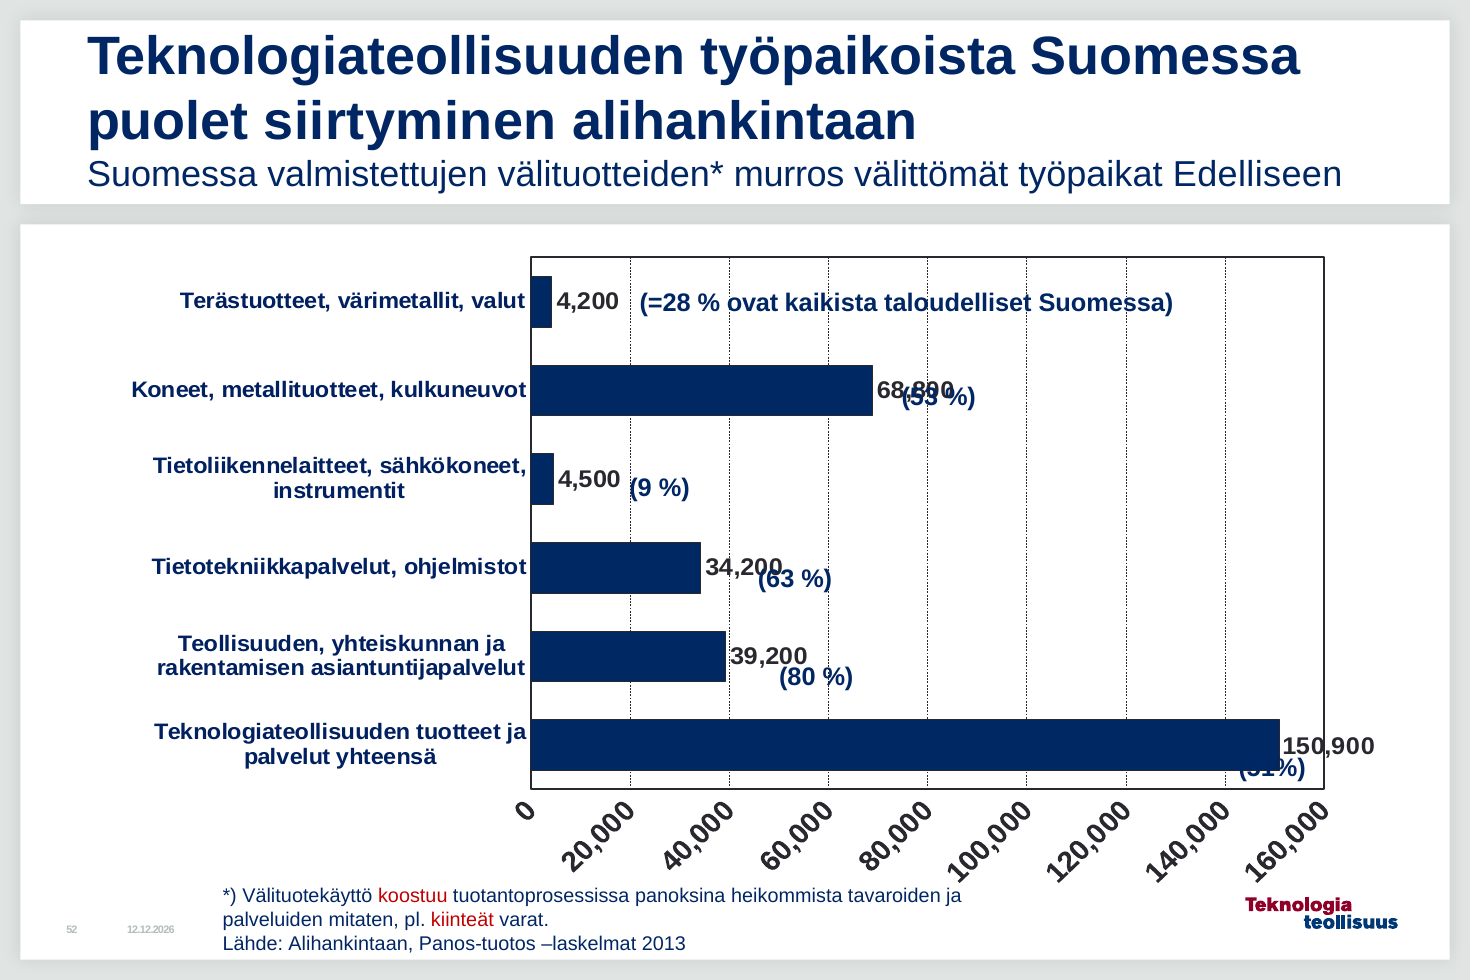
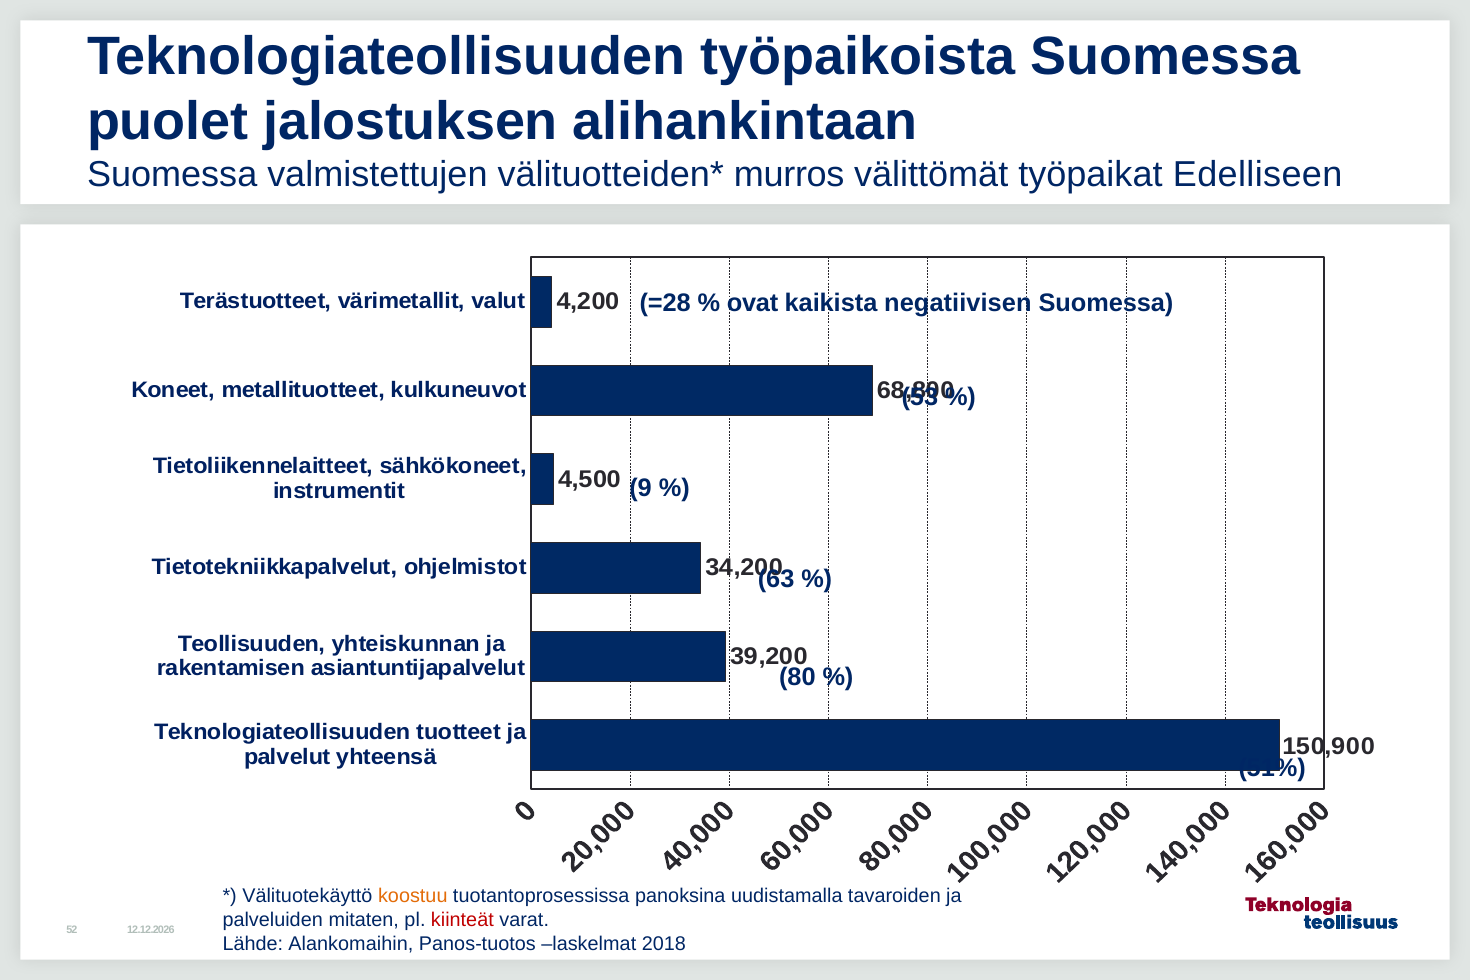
siirtyminen: siirtyminen -> jalostuksen
taloudelliset: taloudelliset -> negatiivisen
koostuu colour: red -> orange
heikommista: heikommista -> uudistamalla
Lähde Alihankintaan: Alihankintaan -> Alankomaihin
2013: 2013 -> 2018
